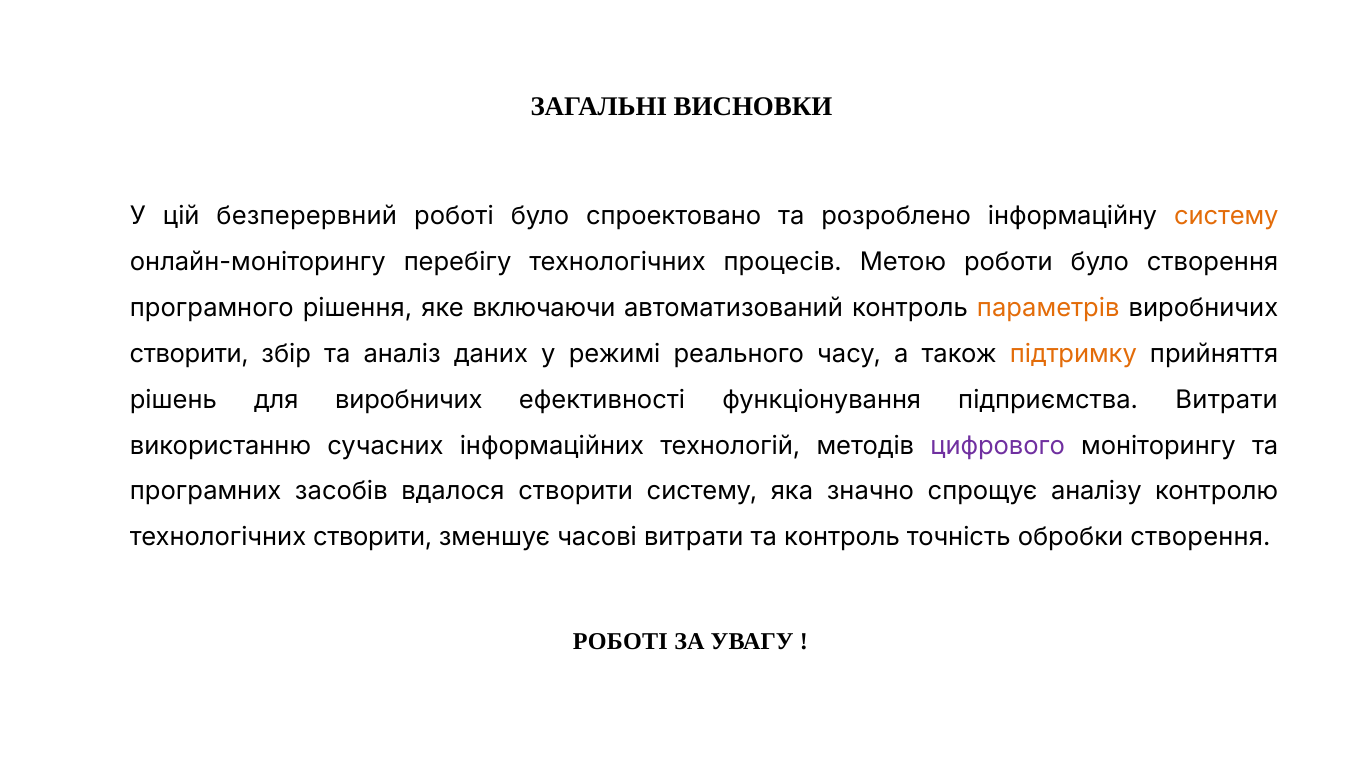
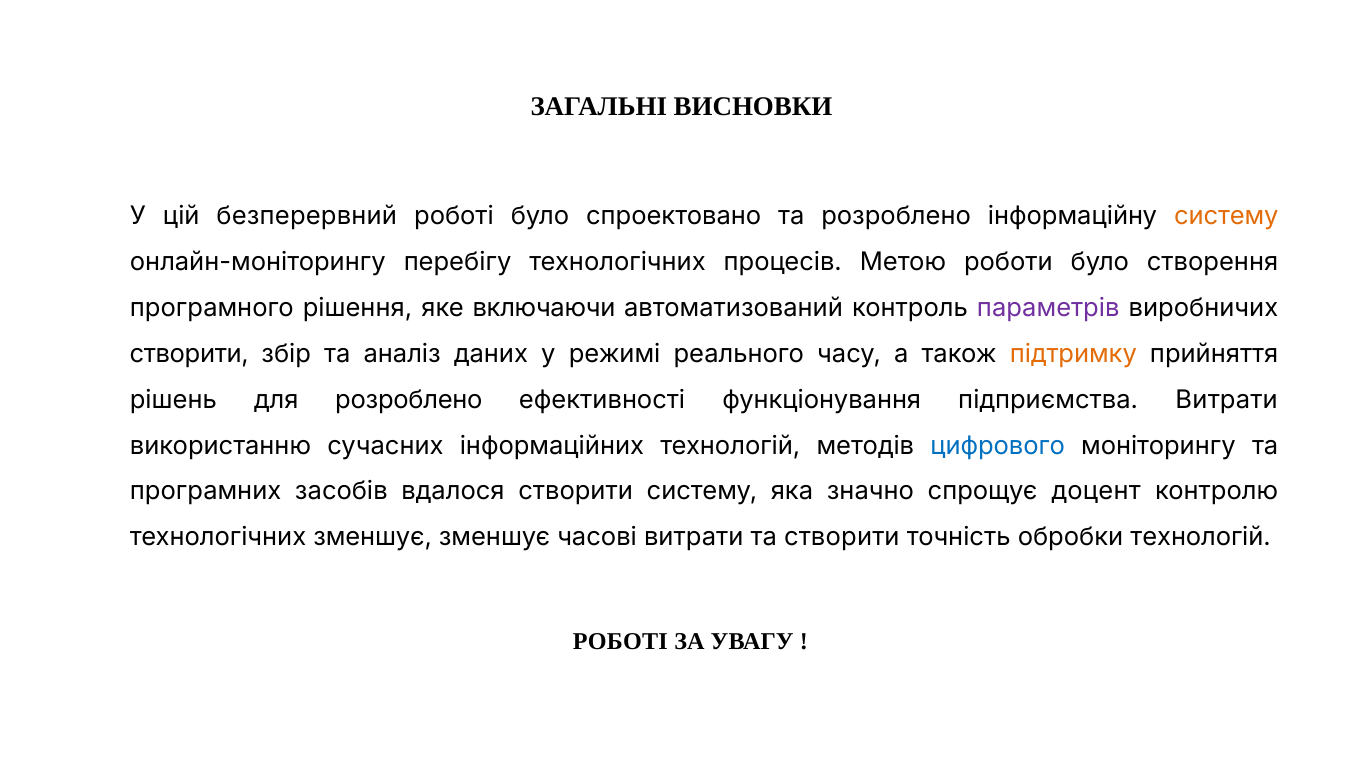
параметрів colour: orange -> purple
для виробничих: виробничих -> розроблено
цифрового colour: purple -> blue
аналізу: аналізу -> доцент
технологічних створити: створити -> зменшує
та контроль: контроль -> створити
обробки створення: створення -> технологій
